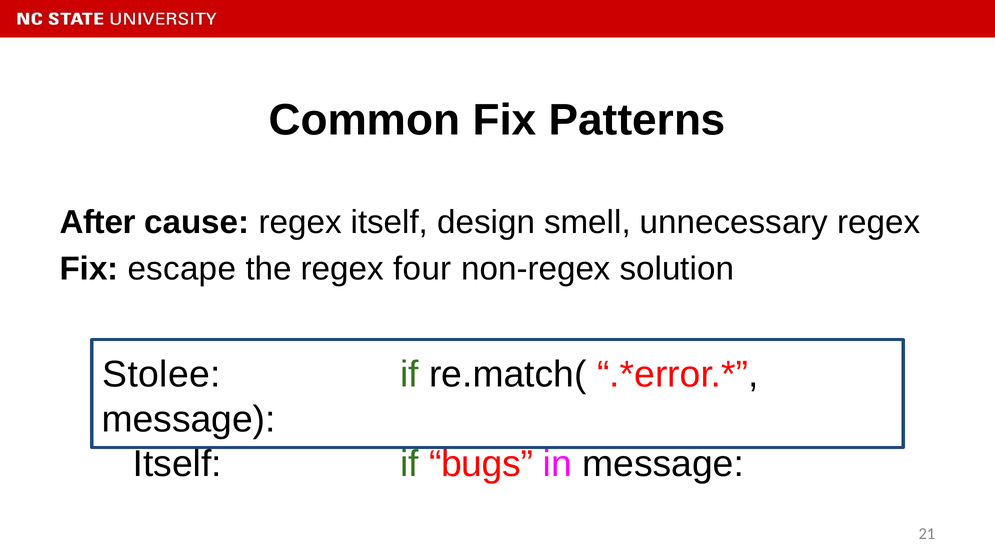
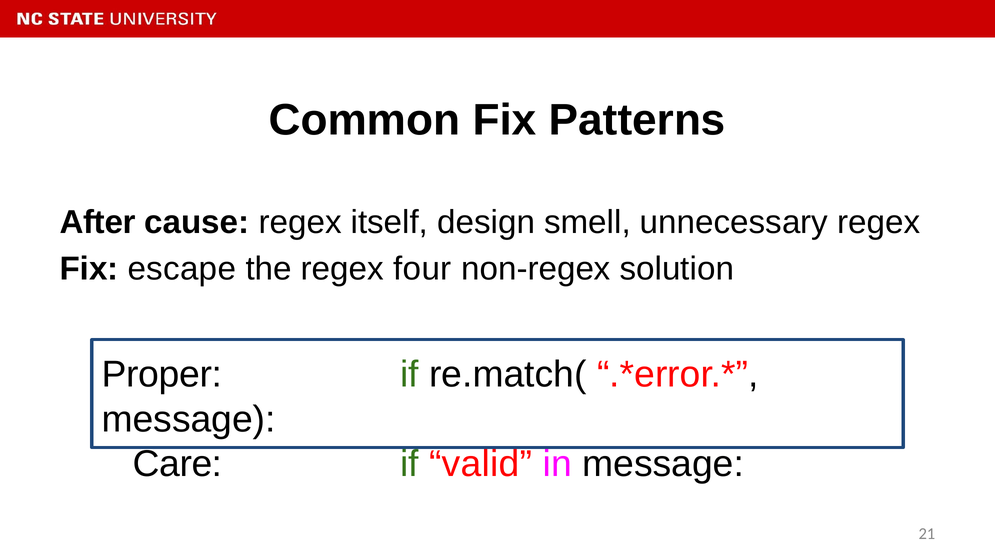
Stolee: Stolee -> Proper
Itself at (177, 465): Itself -> Care
bugs: bugs -> valid
